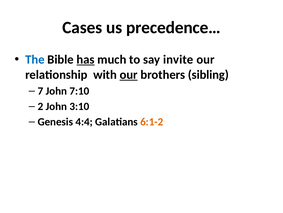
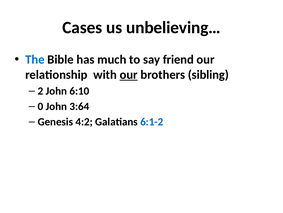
precedence…: precedence… -> unbelieving…
has underline: present -> none
invite: invite -> friend
7: 7 -> 2
7:10: 7:10 -> 6:10
2: 2 -> 0
3:10: 3:10 -> 3:64
4:4: 4:4 -> 4:2
6:1-2 colour: orange -> blue
